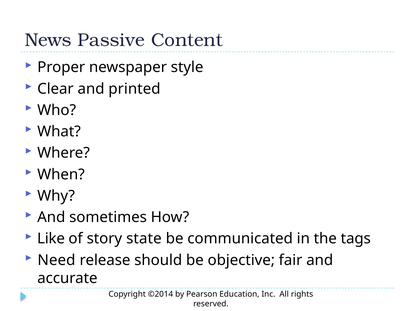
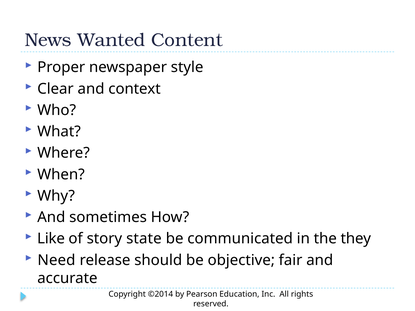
Passive: Passive -> Wanted
printed: printed -> context
tags: tags -> they
